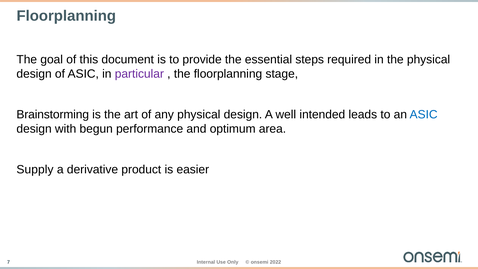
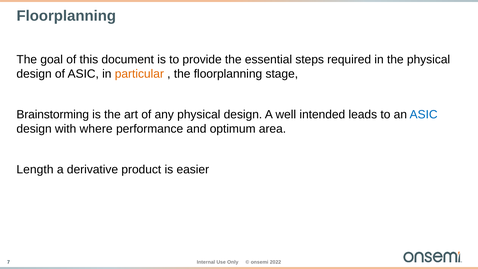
particular colour: purple -> orange
begun: begun -> where
Supply: Supply -> Length
